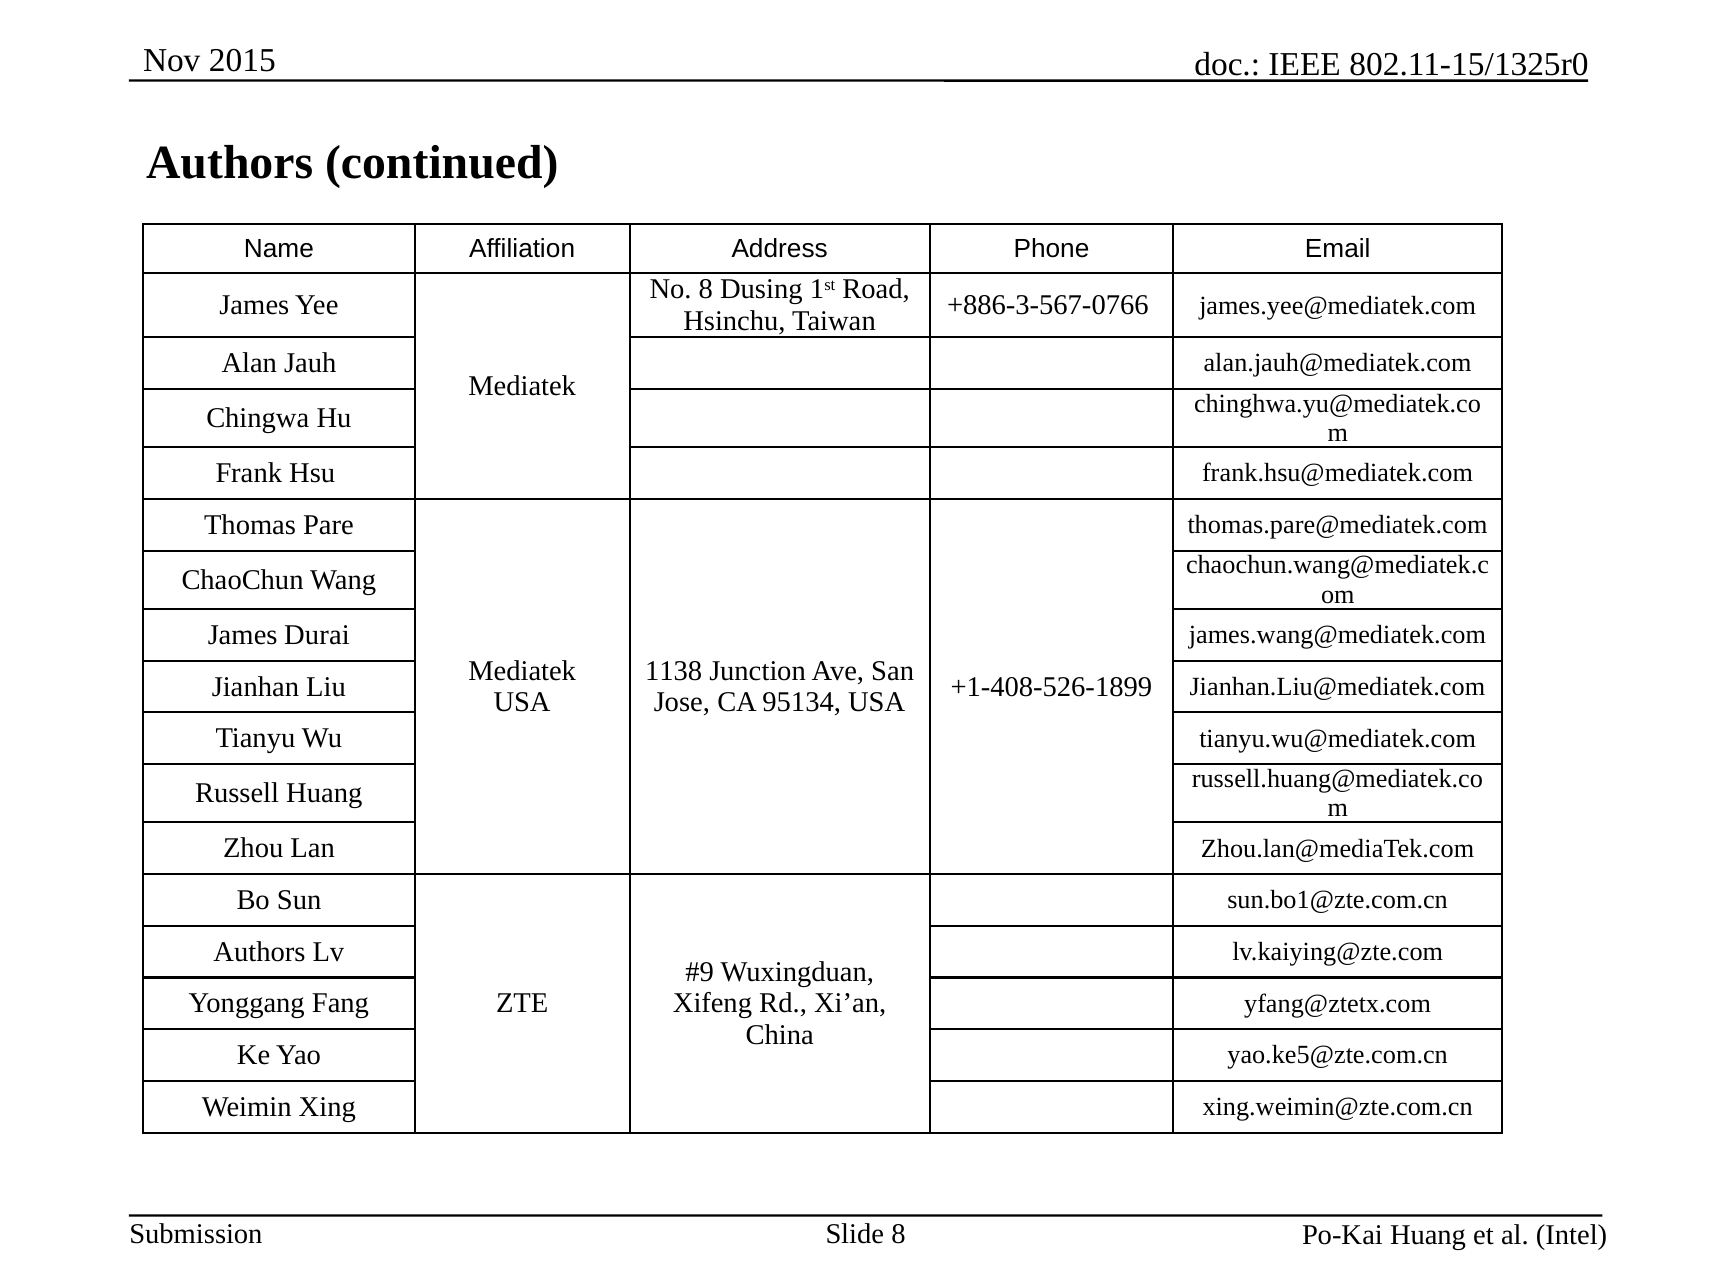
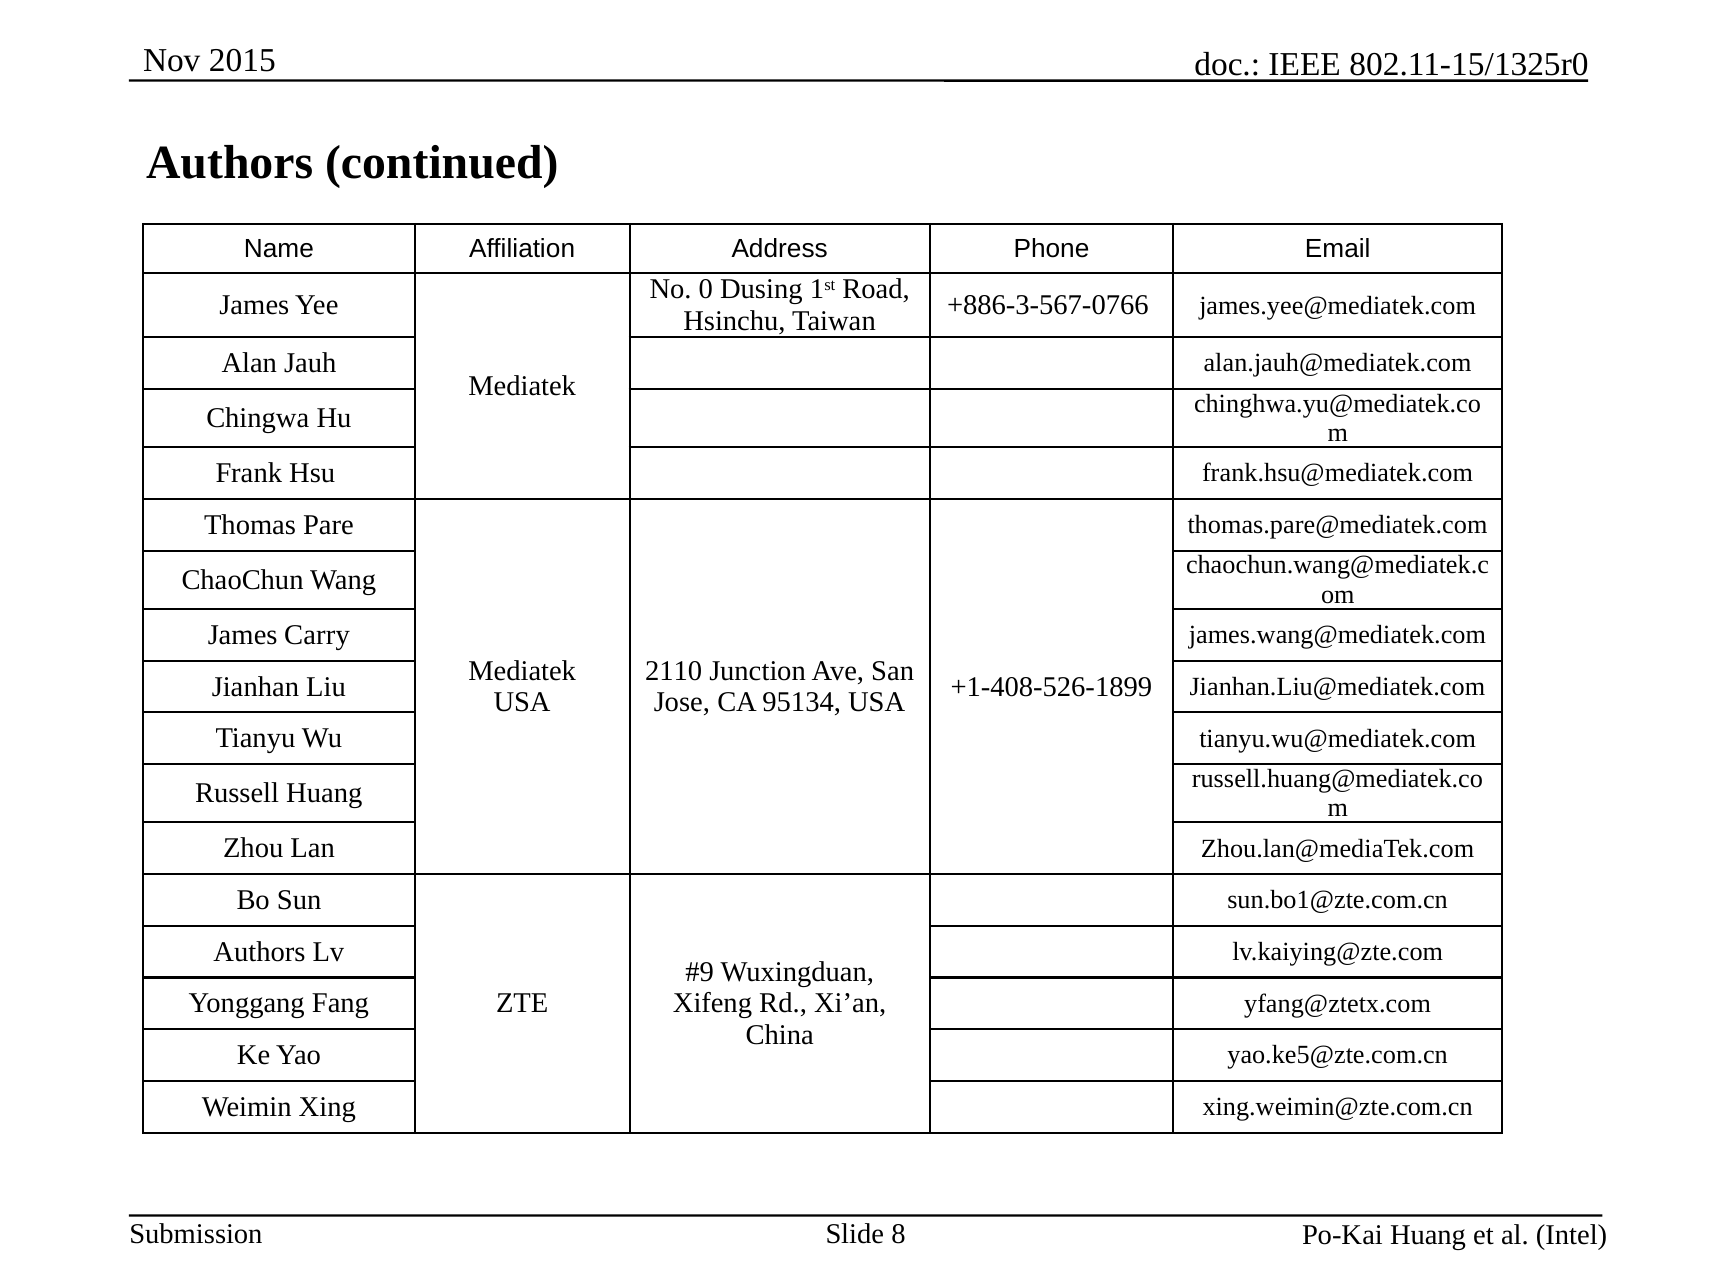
No 8: 8 -> 0
Durai: Durai -> Carry
1138: 1138 -> 2110
